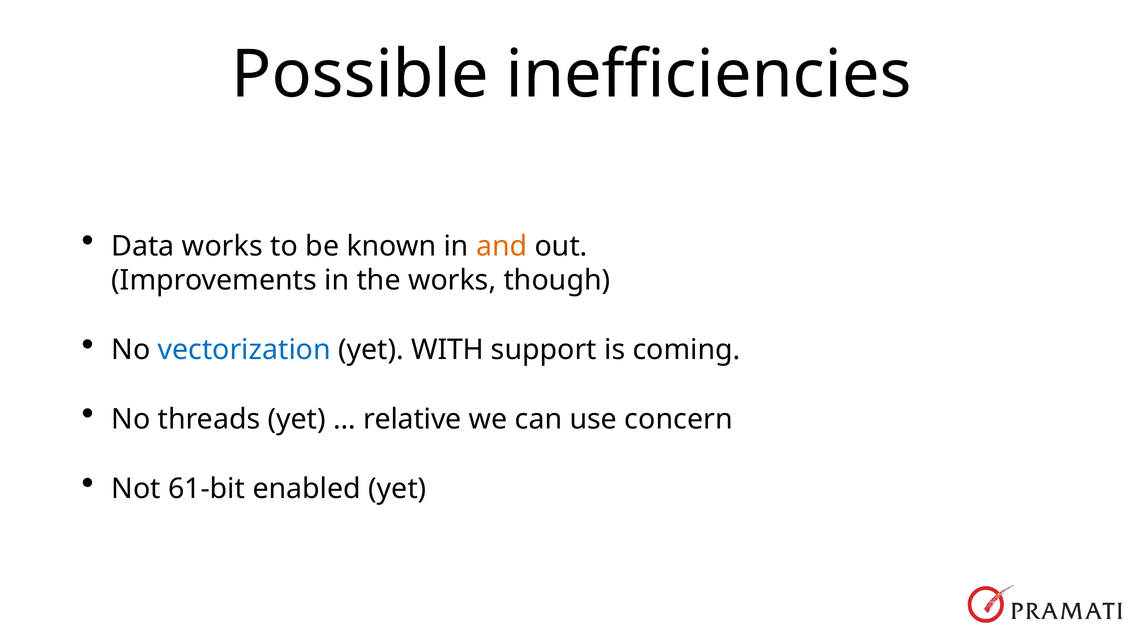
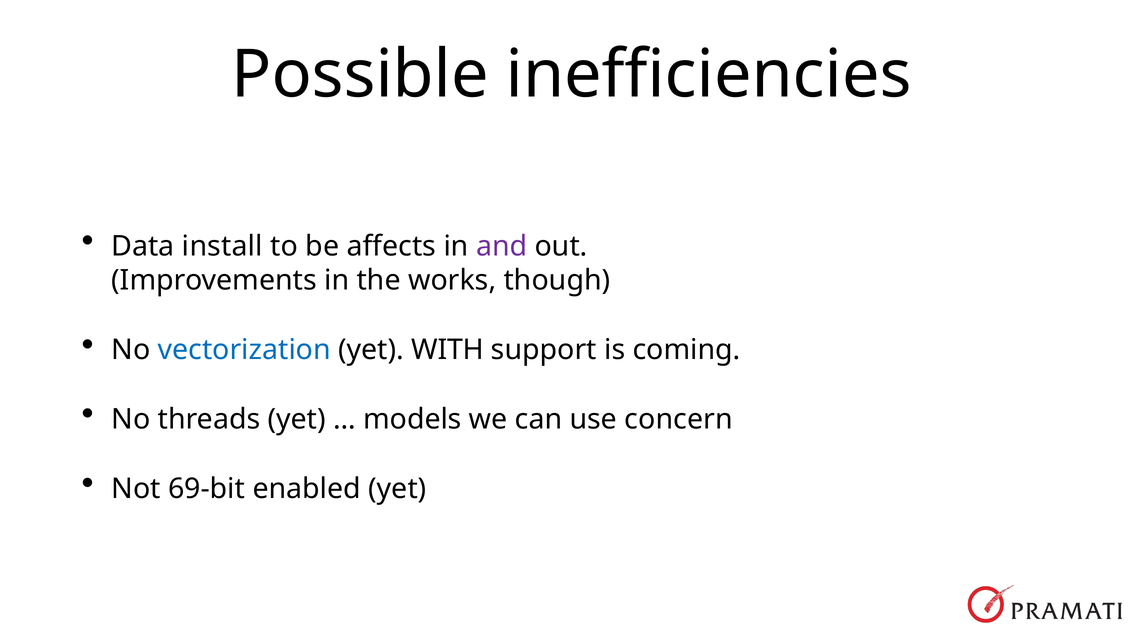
Data works: works -> install
known: known -> affects
and colour: orange -> purple
relative: relative -> models
61-bit: 61-bit -> 69-bit
